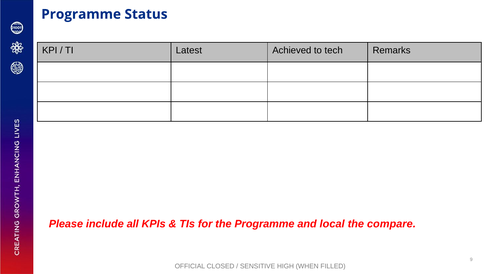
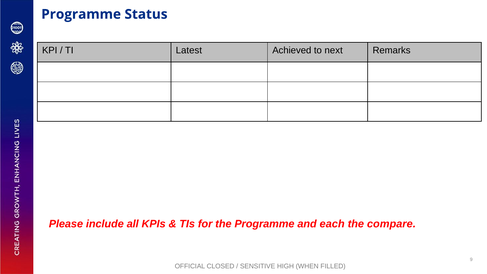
tech: tech -> next
local: local -> each
